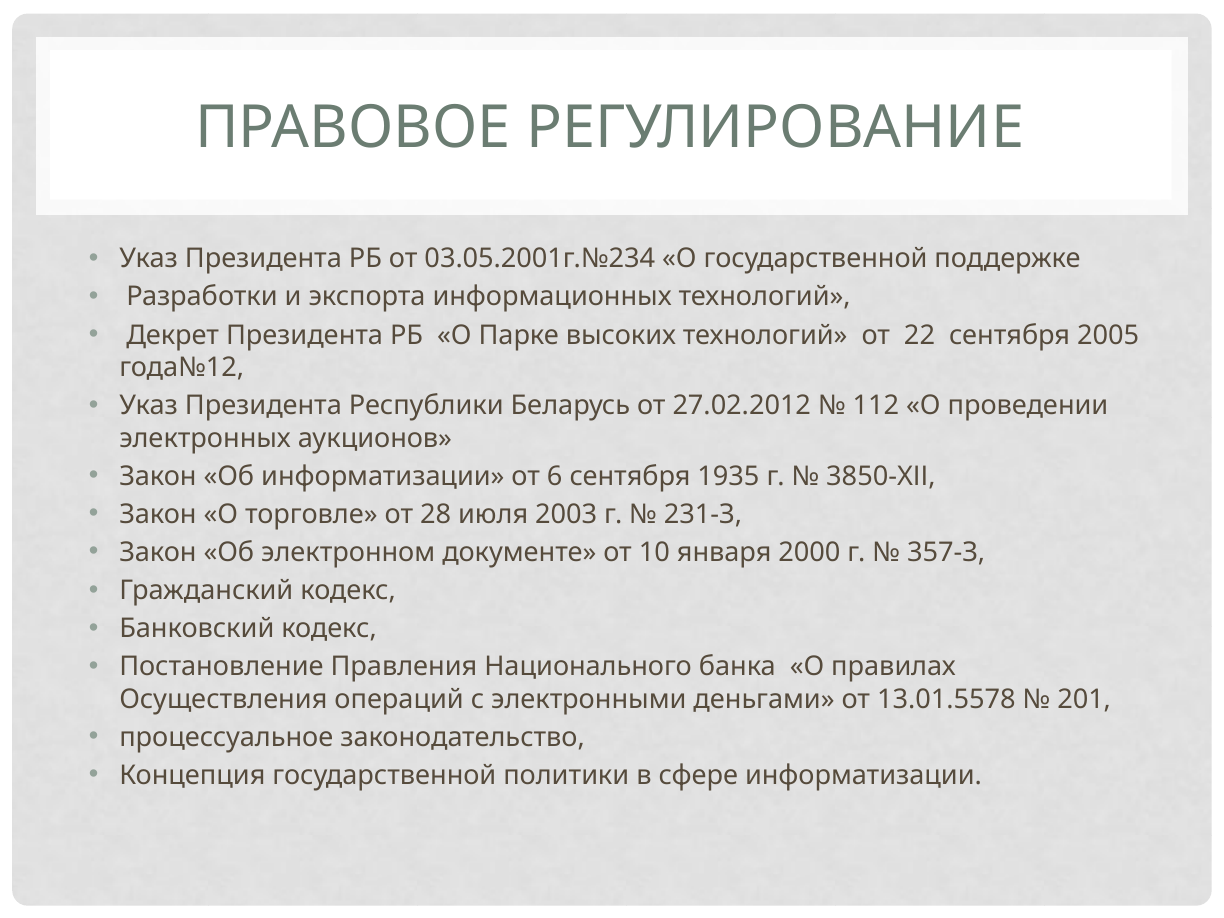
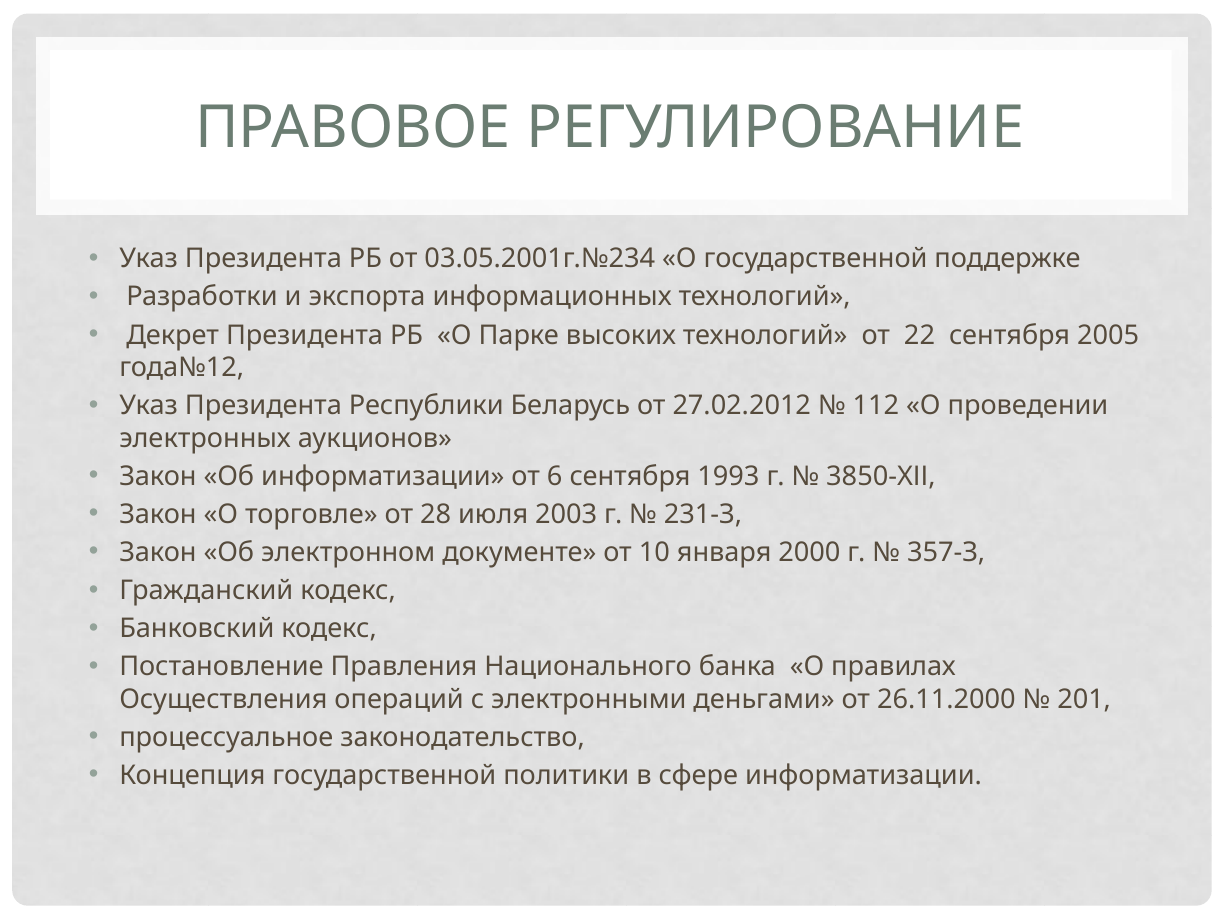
1935: 1935 -> 1993
13.01.5578: 13.01.5578 -> 26.11.2000
